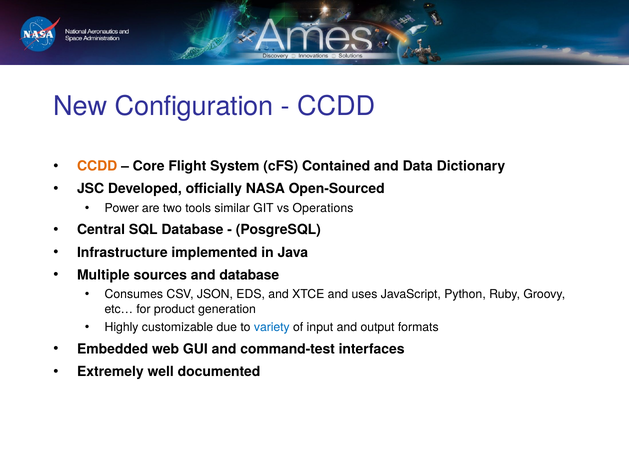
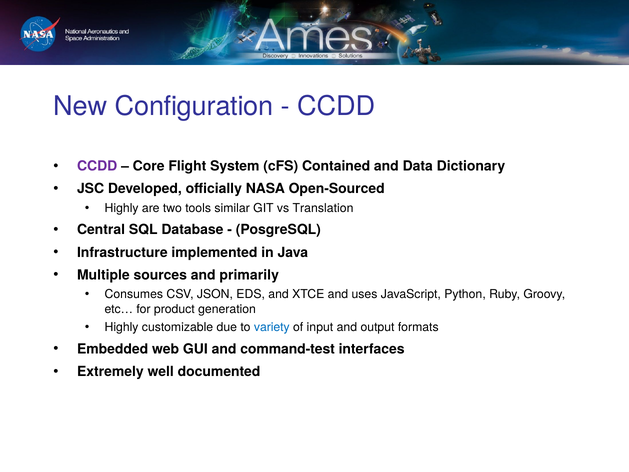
CCDD at (97, 166) colour: orange -> purple
Power at (122, 208): Power -> Highly
Operations: Operations -> Translation
and database: database -> primarily
